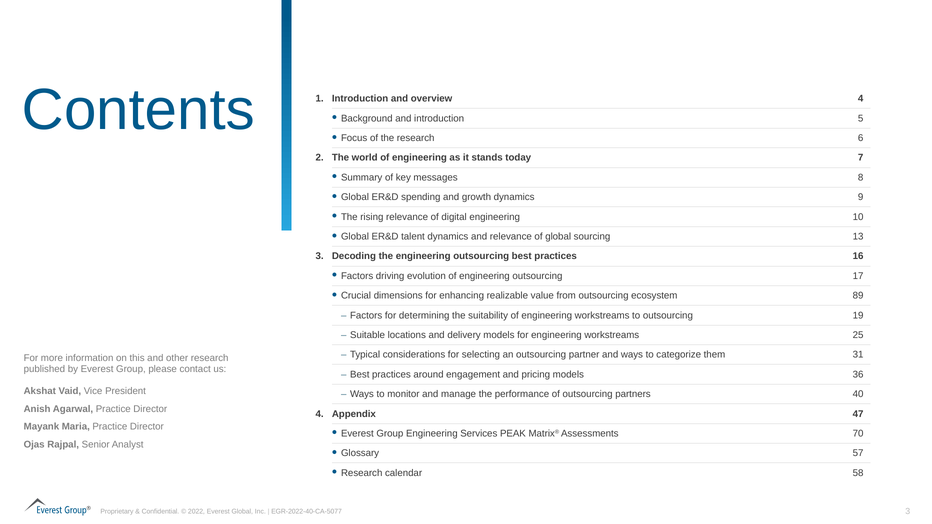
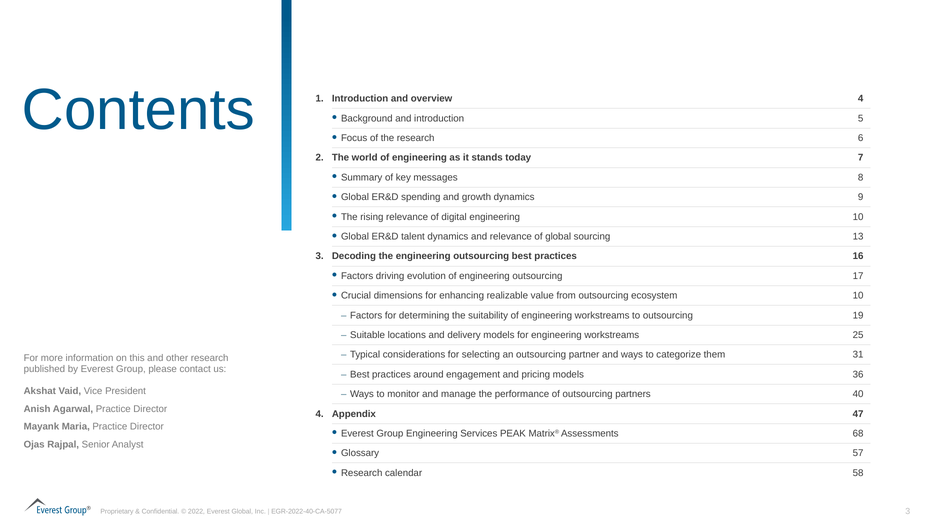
ecosystem 89: 89 -> 10
70: 70 -> 68
